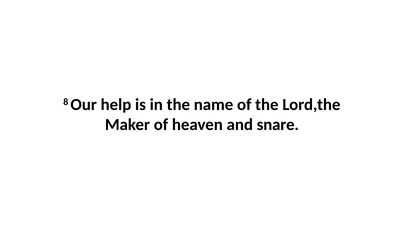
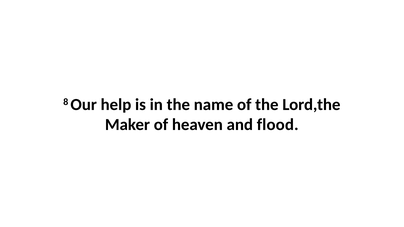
snare: snare -> flood
